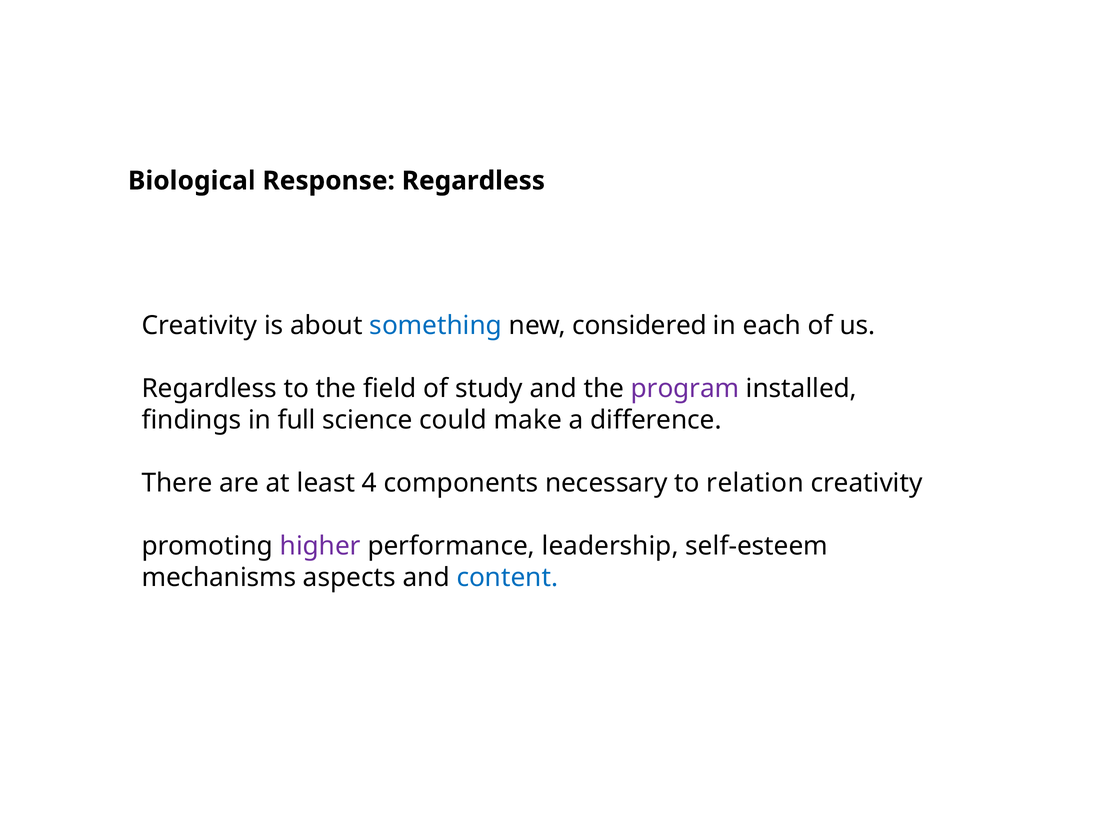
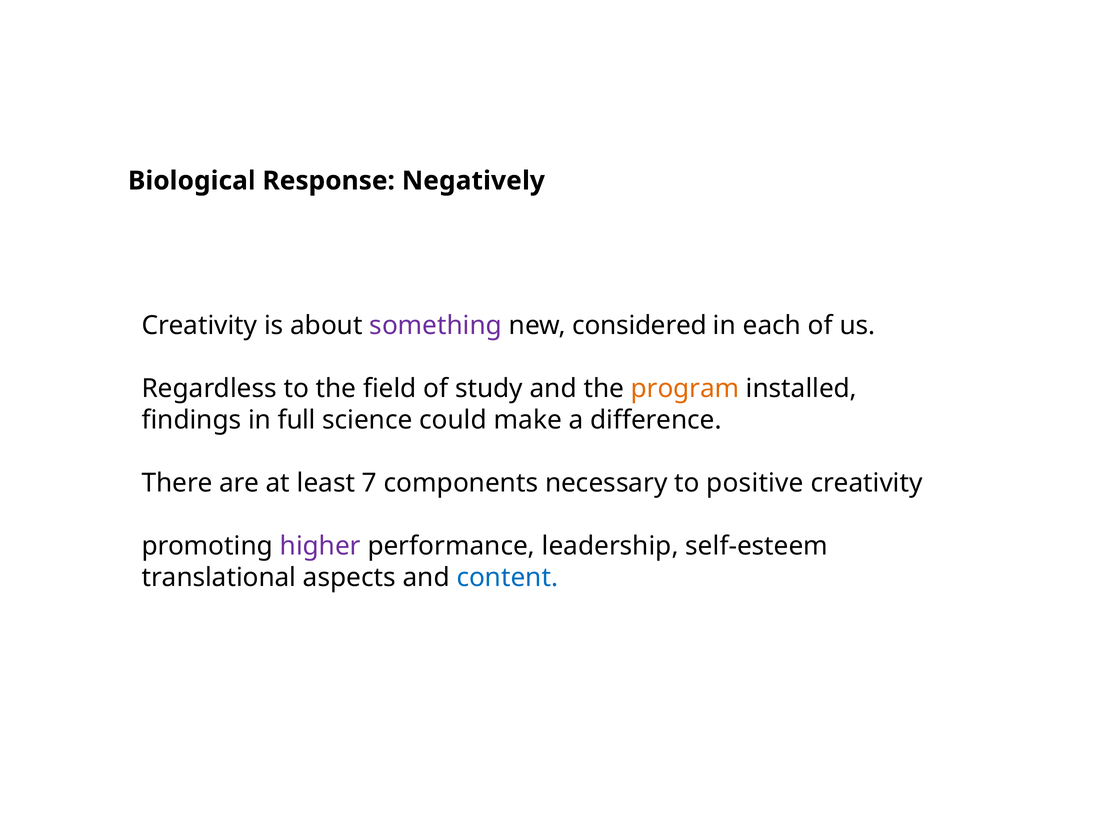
Response Regardless: Regardless -> Negatively
something colour: blue -> purple
program colour: purple -> orange
4: 4 -> 7
relation: relation -> positive
mechanisms: mechanisms -> translational
